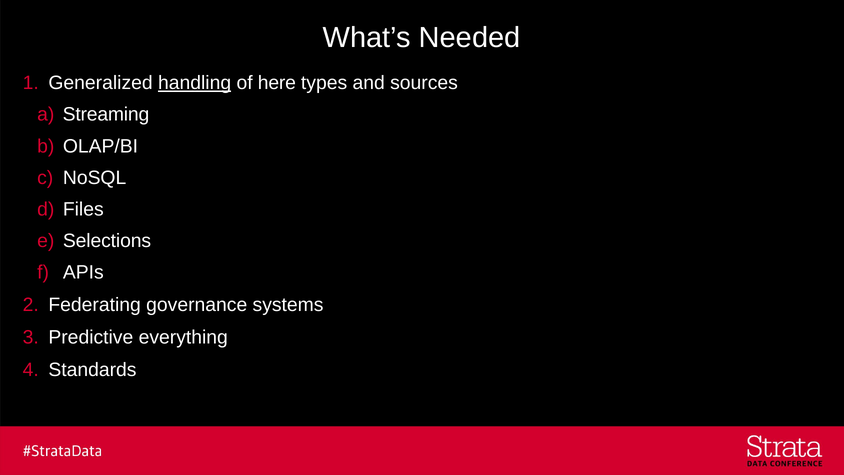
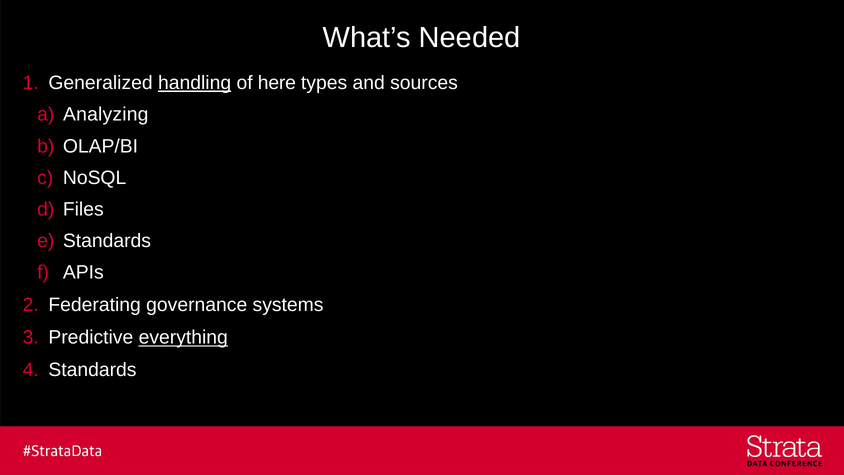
Streaming: Streaming -> Analyzing
Selections at (107, 241): Selections -> Standards
everything underline: none -> present
